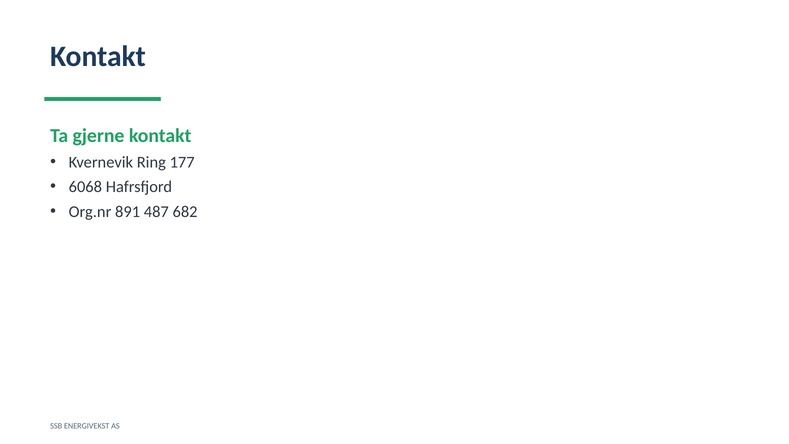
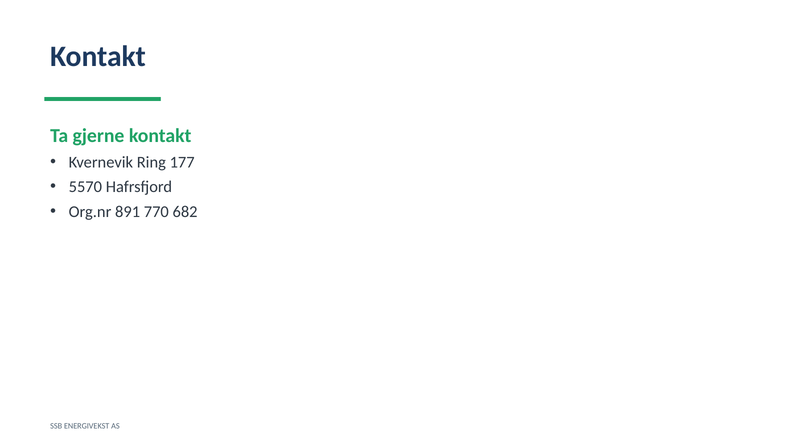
6068: 6068 -> 5570
487: 487 -> 770
